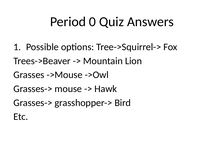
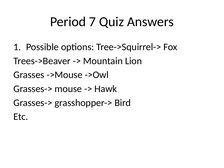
0: 0 -> 7
